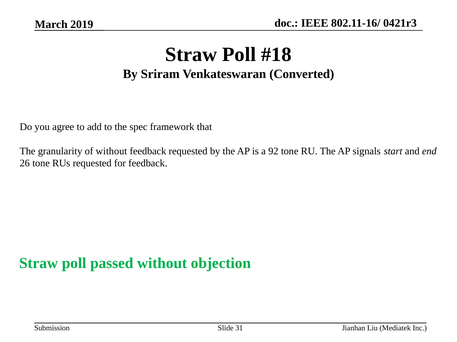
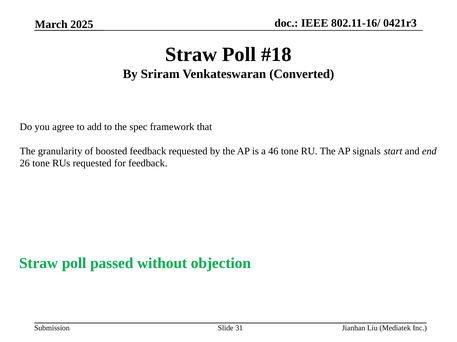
2019: 2019 -> 2025
of without: without -> boosted
92: 92 -> 46
